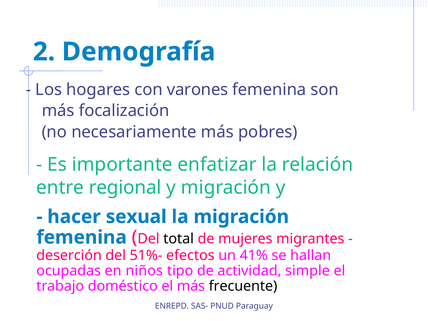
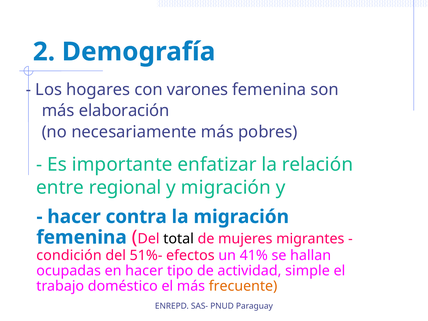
focalización: focalización -> elaboración
sexual: sexual -> contra
deserción: deserción -> condición
en niños: niños -> hacer
frecuente colour: black -> orange
